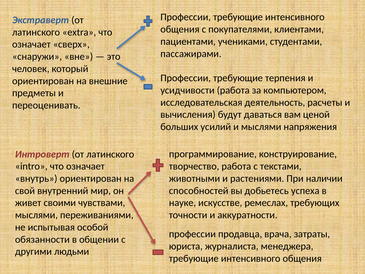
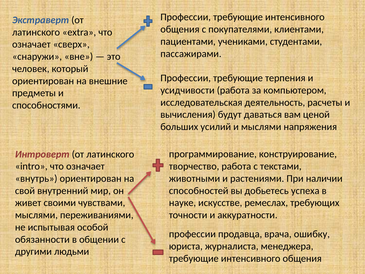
переоценивать: переоценивать -> способностями
затраты: затраты -> ошибку
